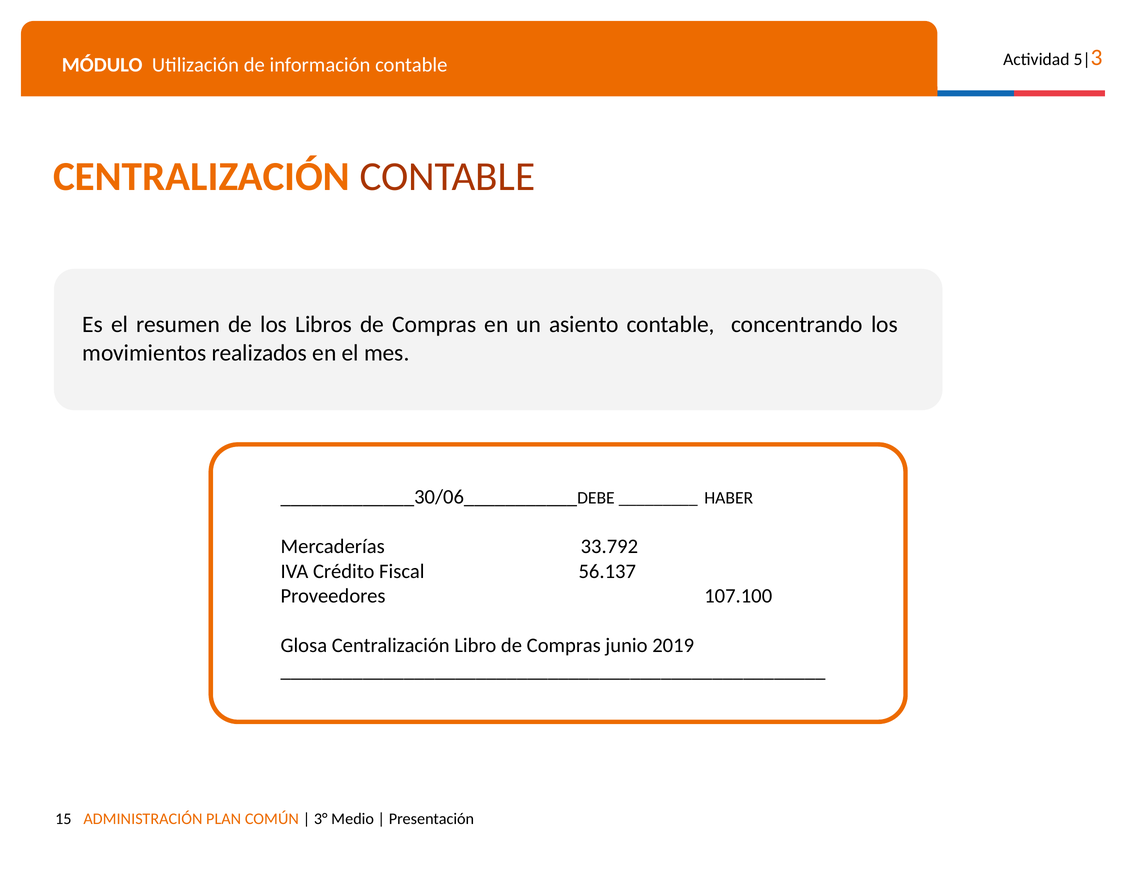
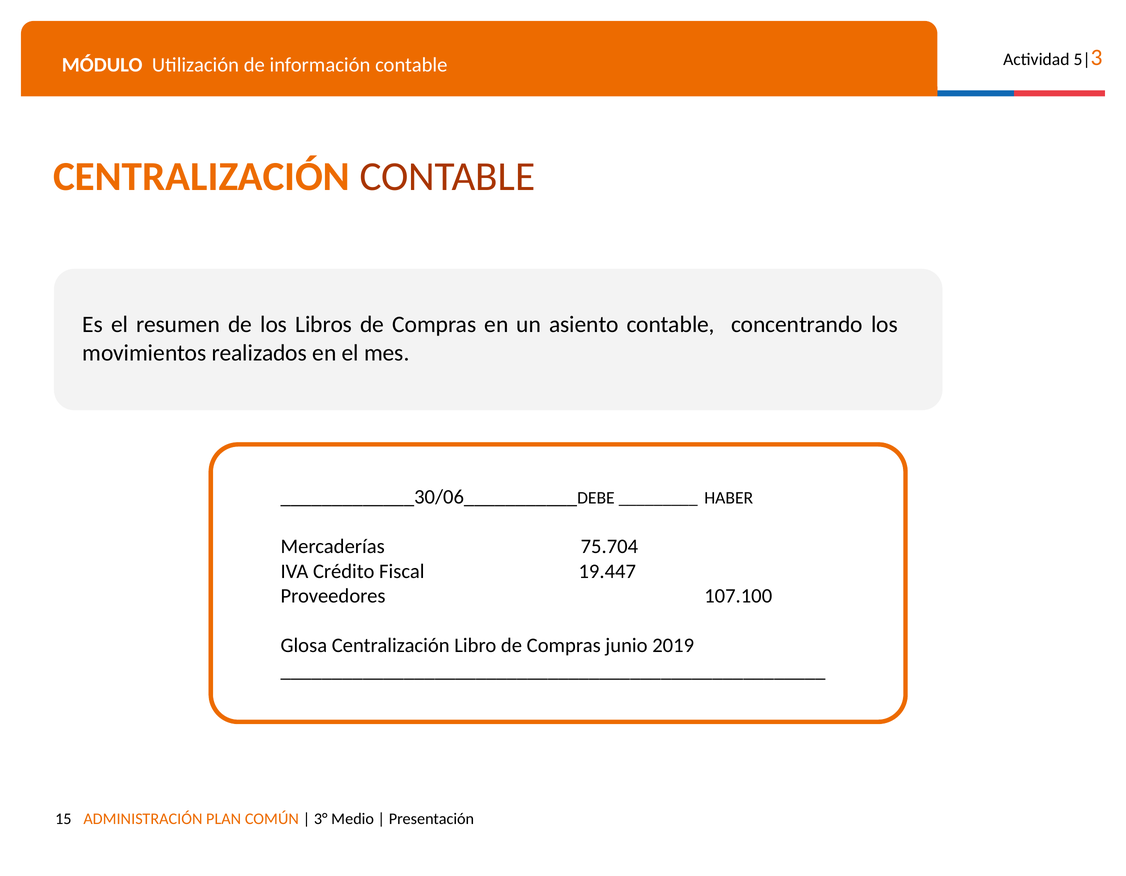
33.792: 33.792 -> 75.704
56.137: 56.137 -> 19.447
